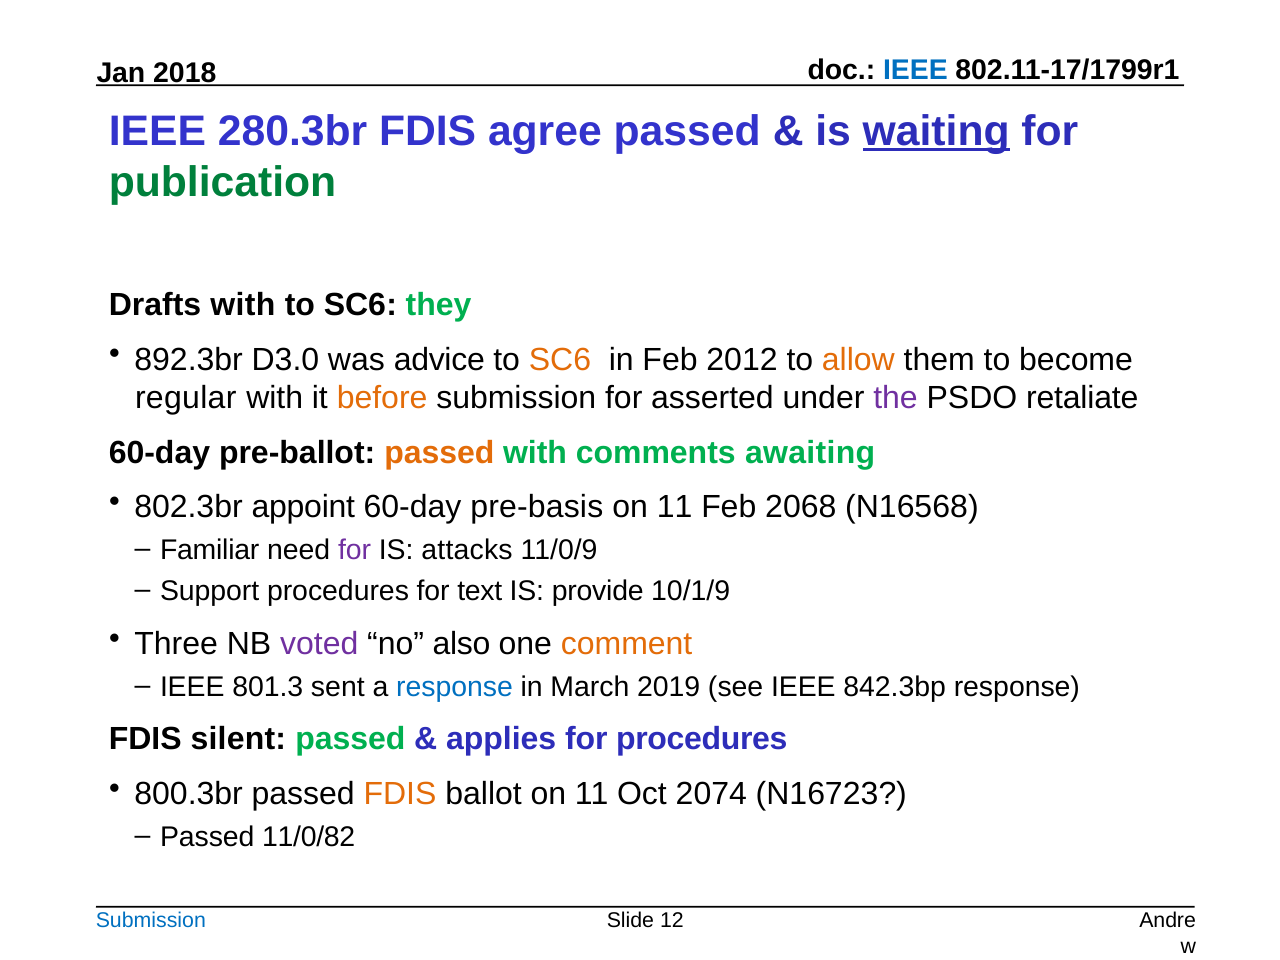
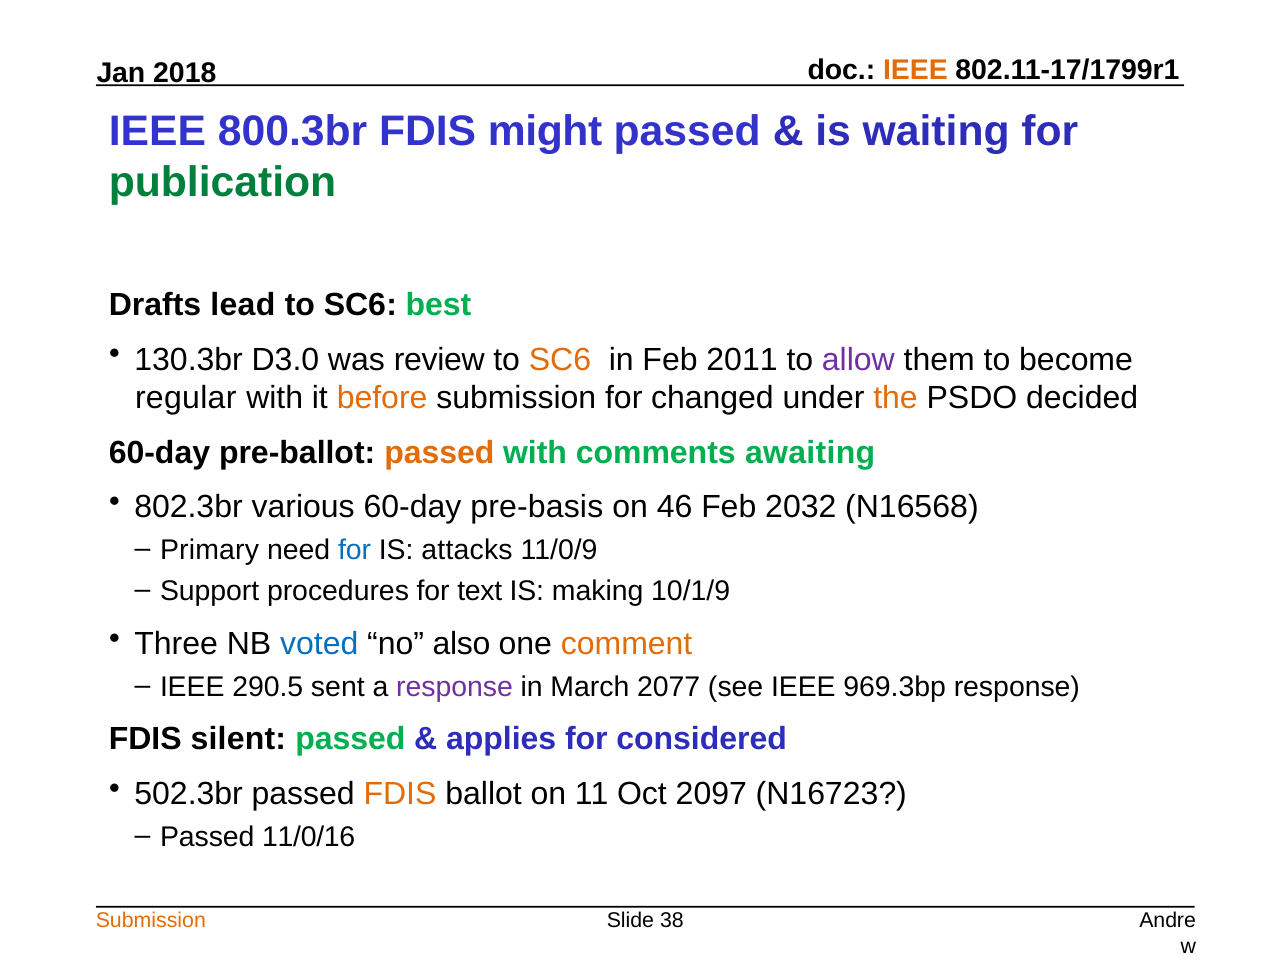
IEEE at (915, 70) colour: blue -> orange
280.3br: 280.3br -> 800.3br
agree: agree -> might
waiting underline: present -> none
Drafts with: with -> lead
they: they -> best
892.3br: 892.3br -> 130.3br
advice: advice -> review
2012: 2012 -> 2011
allow colour: orange -> purple
asserted: asserted -> changed
the colour: purple -> orange
retaliate: retaliate -> decided
appoint: appoint -> various
11 at (675, 507): 11 -> 46
2068: 2068 -> 2032
Familiar: Familiar -> Primary
for at (355, 550) colour: purple -> blue
provide: provide -> making
voted colour: purple -> blue
801.3: 801.3 -> 290.5
response at (455, 687) colour: blue -> purple
2019: 2019 -> 2077
842.3bp: 842.3bp -> 969.3bp
for procedures: procedures -> considered
800.3br: 800.3br -> 502.3br
2074: 2074 -> 2097
11/0/82: 11/0/82 -> 11/0/16
Submission at (151, 921) colour: blue -> orange
12: 12 -> 38
